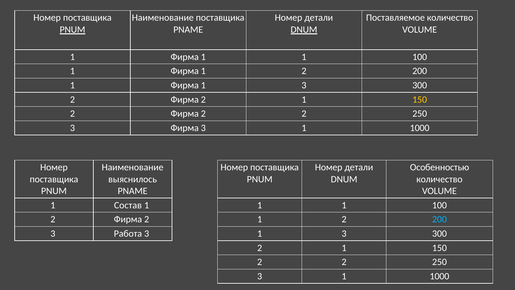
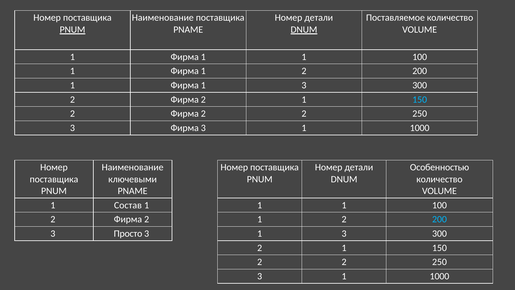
150 at (420, 99) colour: yellow -> light blue
выяснилось: выяснилось -> ключевыми
Работа: Работа -> Просто
